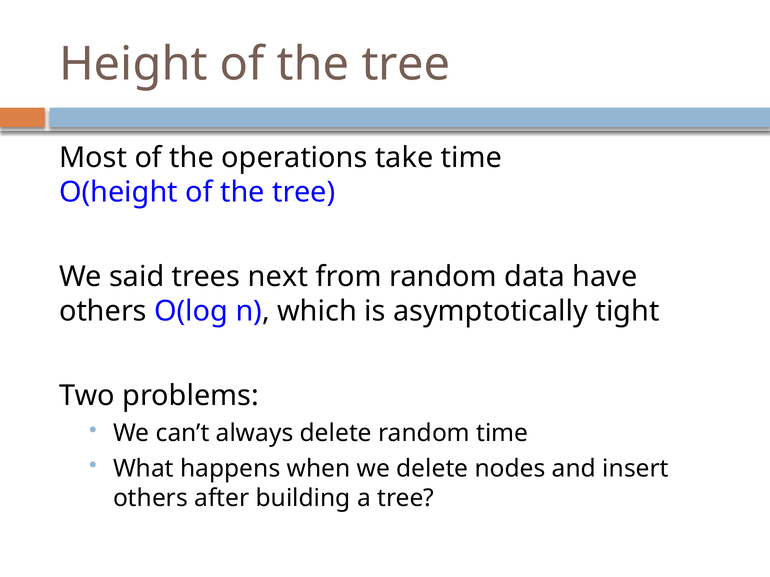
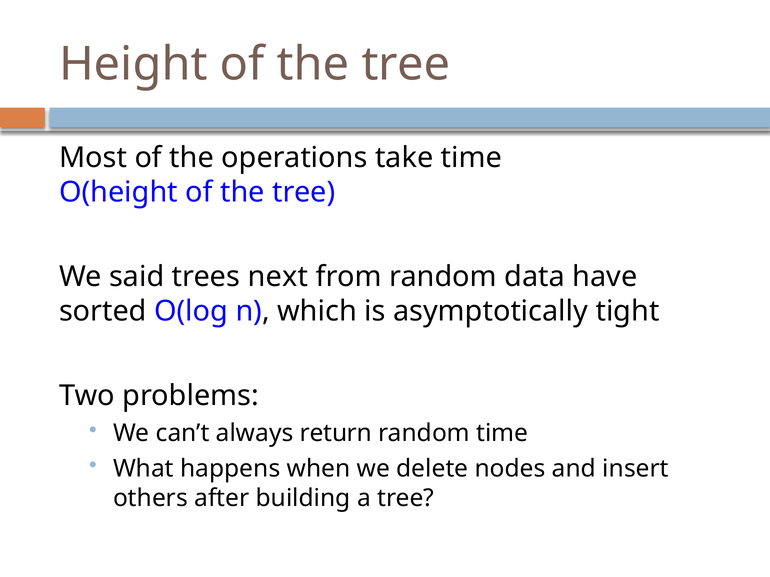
others at (103, 312): others -> sorted
always delete: delete -> return
